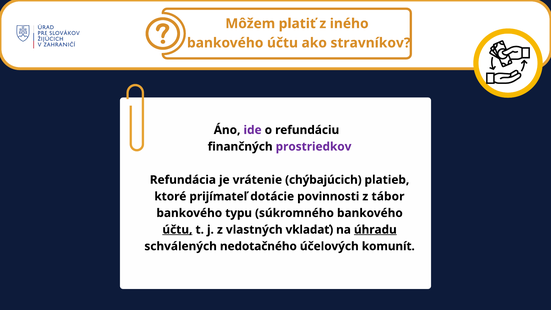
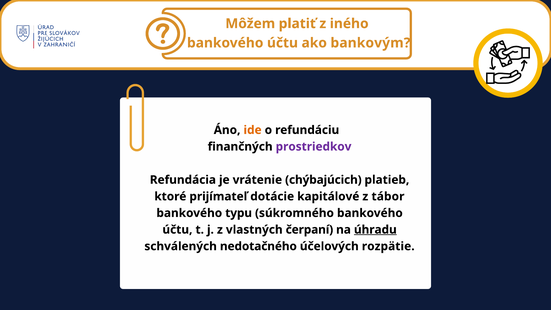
stravníkov: stravníkov -> bankovým
ide colour: purple -> orange
povinnosti: povinnosti -> kapitálové
účtu at (177, 230) underline: present -> none
vkladať: vkladať -> čerpaní
komunít: komunít -> rozpätie
